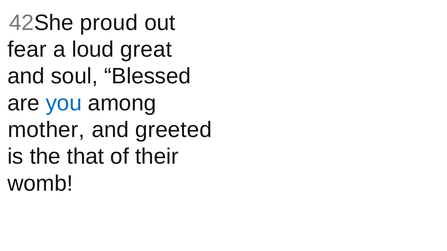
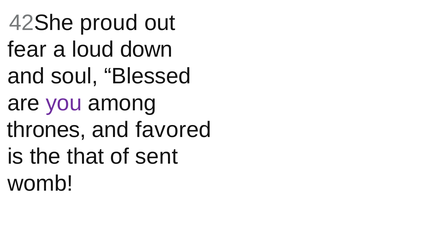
great: great -> down
you colour: blue -> purple
mother: mother -> thrones
greeted: greeted -> favored
their: their -> sent
